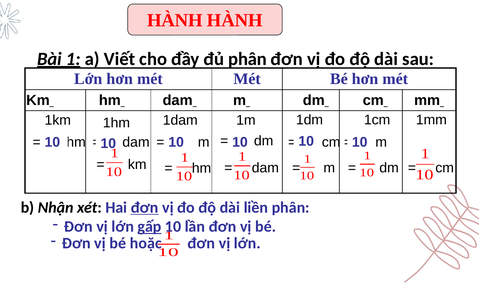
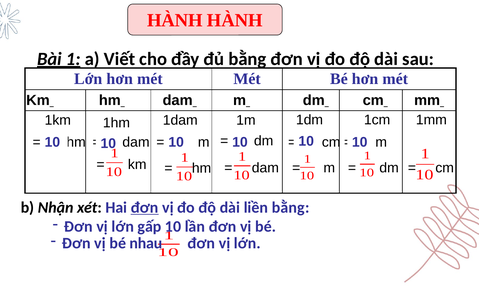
đủ phân: phân -> bằng
liền phân: phân -> bằng
gấp underline: present -> none
hoặc: hoặc -> nhau
